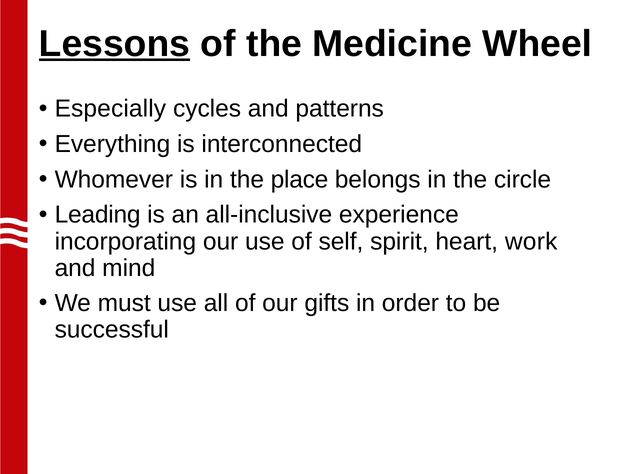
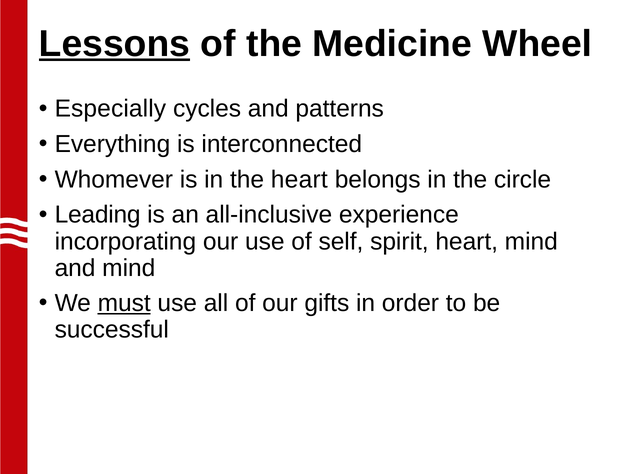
the place: place -> heart
heart work: work -> mind
must underline: none -> present
